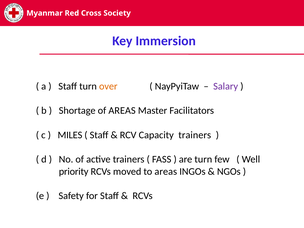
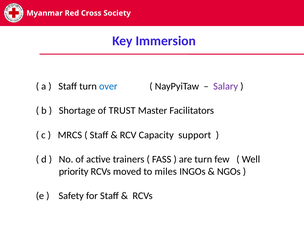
over colour: orange -> blue
of AREAS: AREAS -> TRUST
MILES: MILES -> MRCS
Capacity trainers: trainers -> support
to areas: areas -> miles
